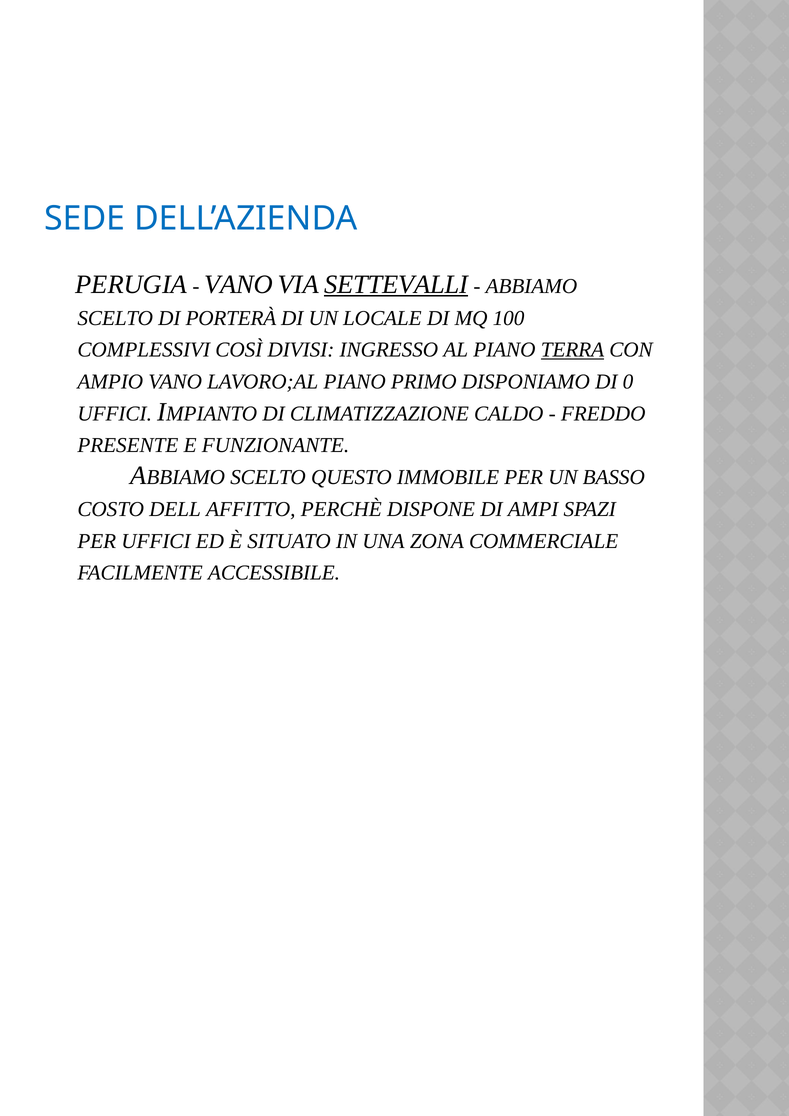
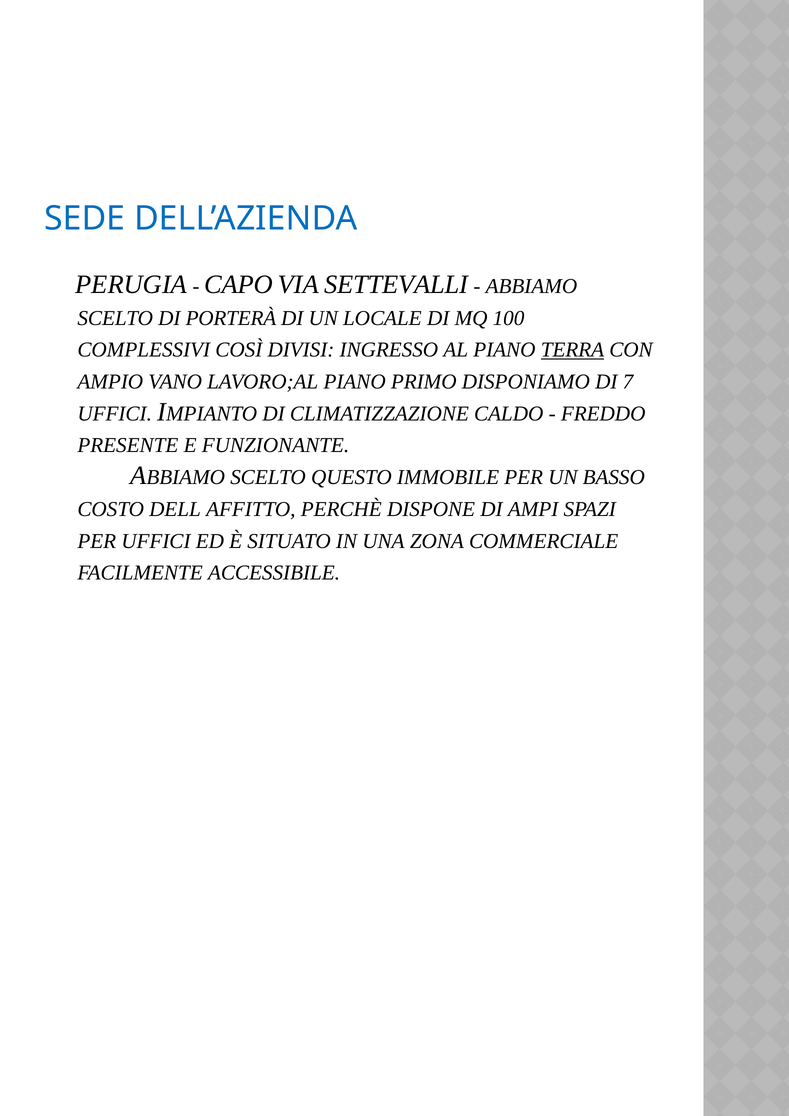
VANO at (239, 284): VANO -> CAPO
SETTEVALLI underline: present -> none
0: 0 -> 7
